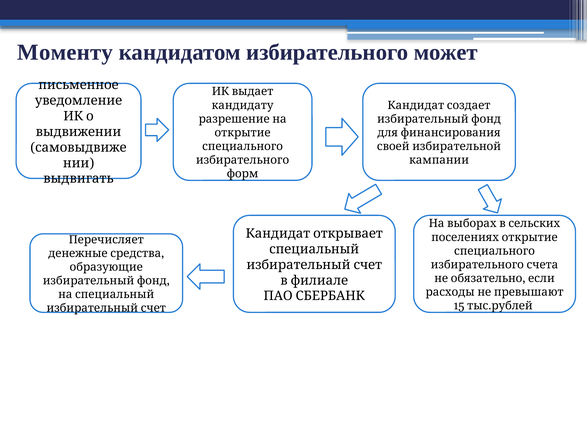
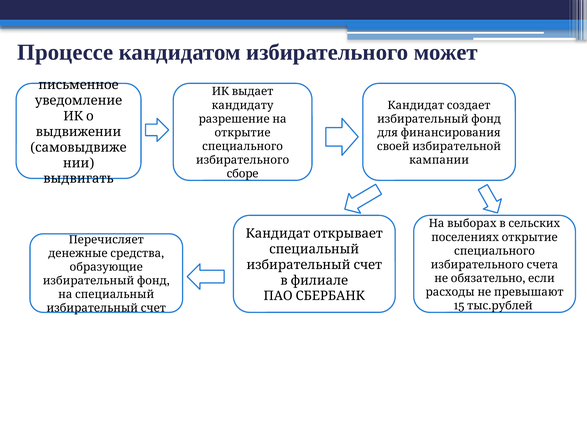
Моменту: Моменту -> Процессе
форм: форм -> сборе
